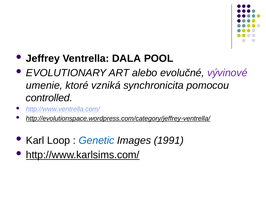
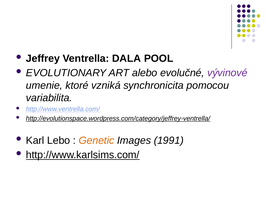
controlled: controlled -> variabilita
Loop: Loop -> Lebo
Genetic colour: blue -> orange
